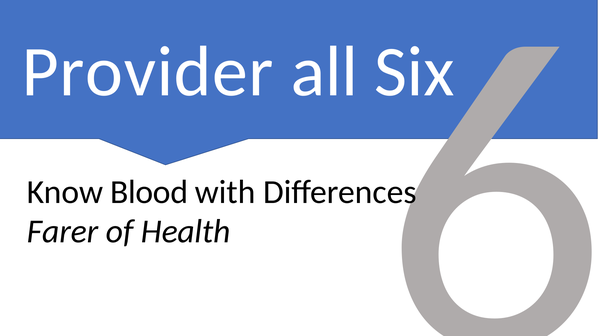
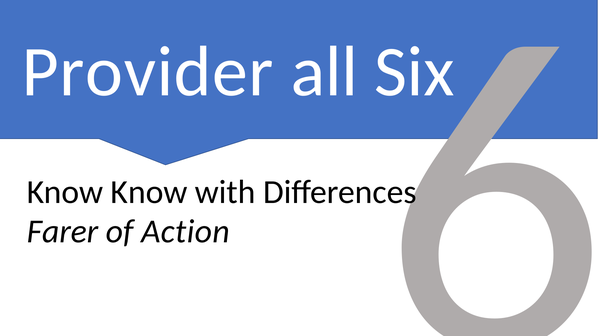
Know Blood: Blood -> Know
Health: Health -> Action
